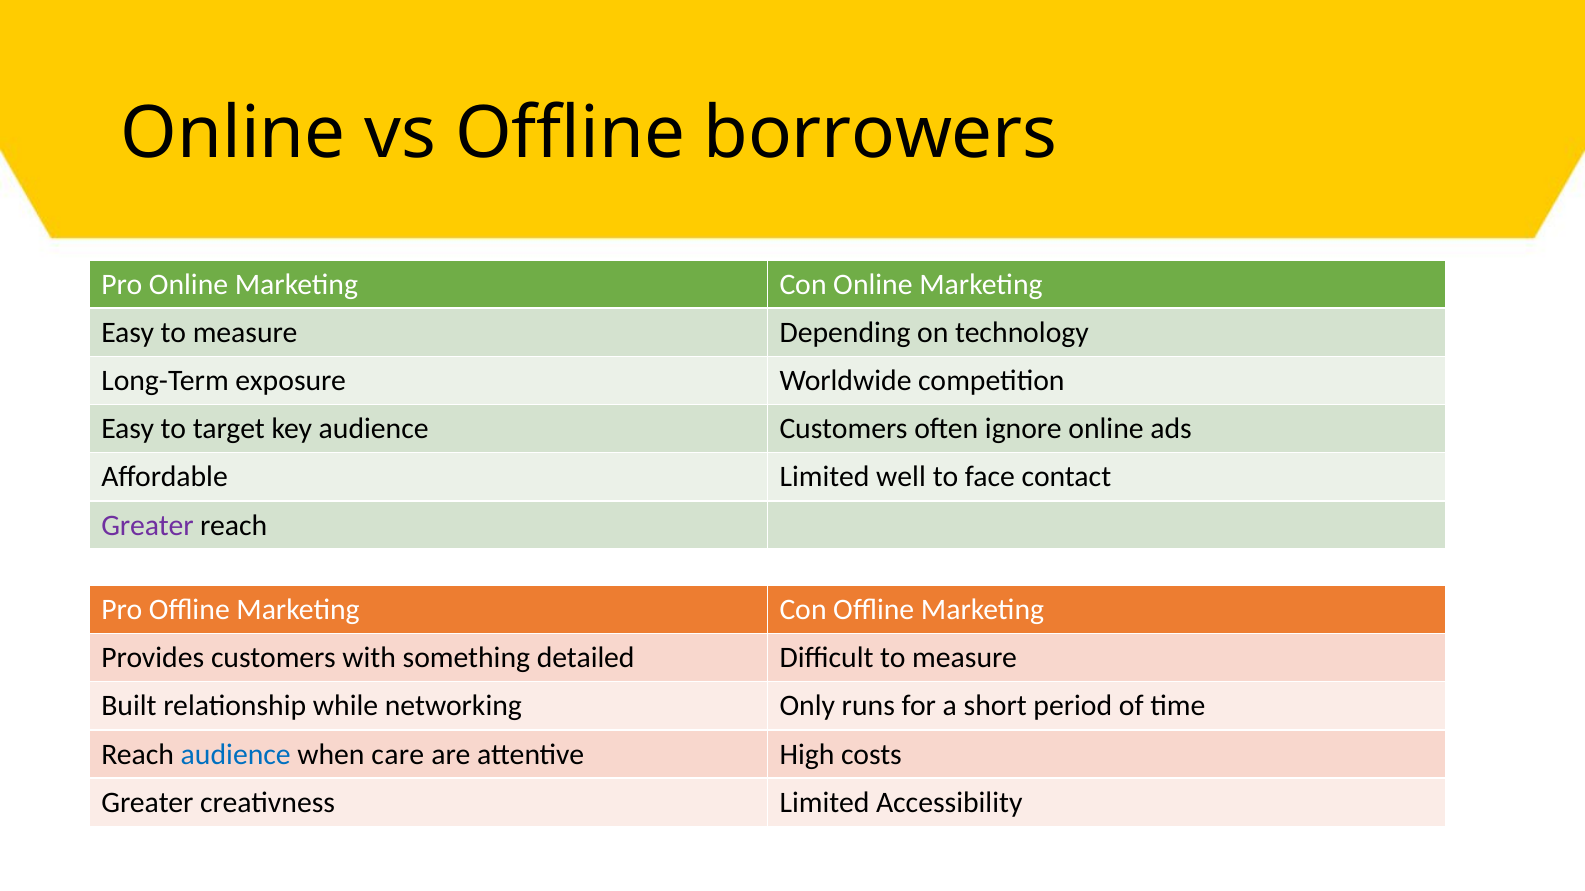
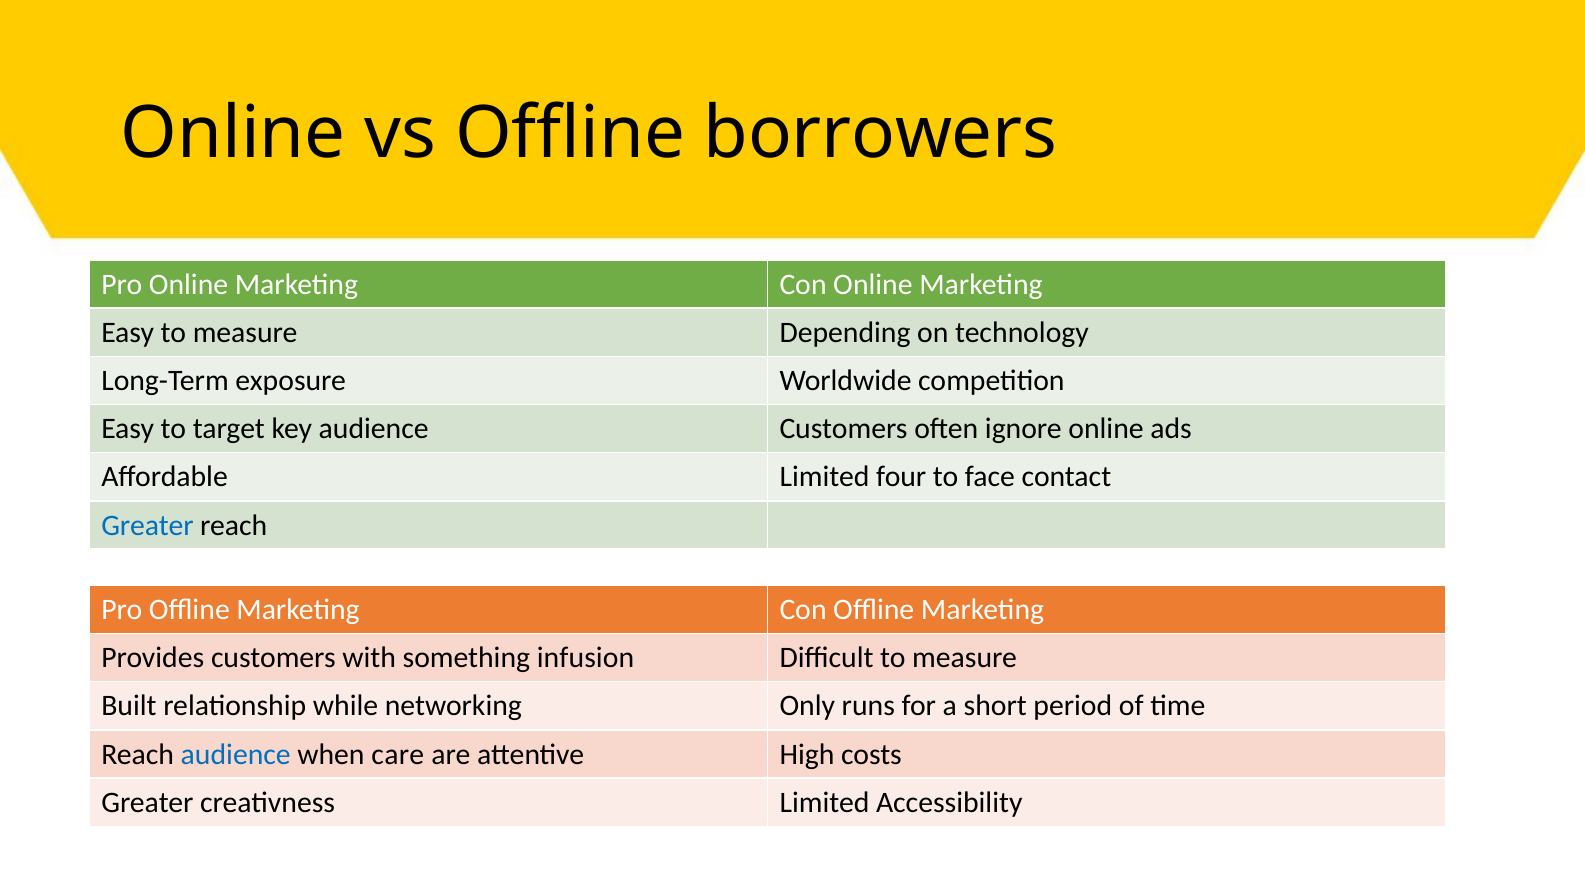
well: well -> four
Greater at (147, 526) colour: purple -> blue
detailed: detailed -> infusion
